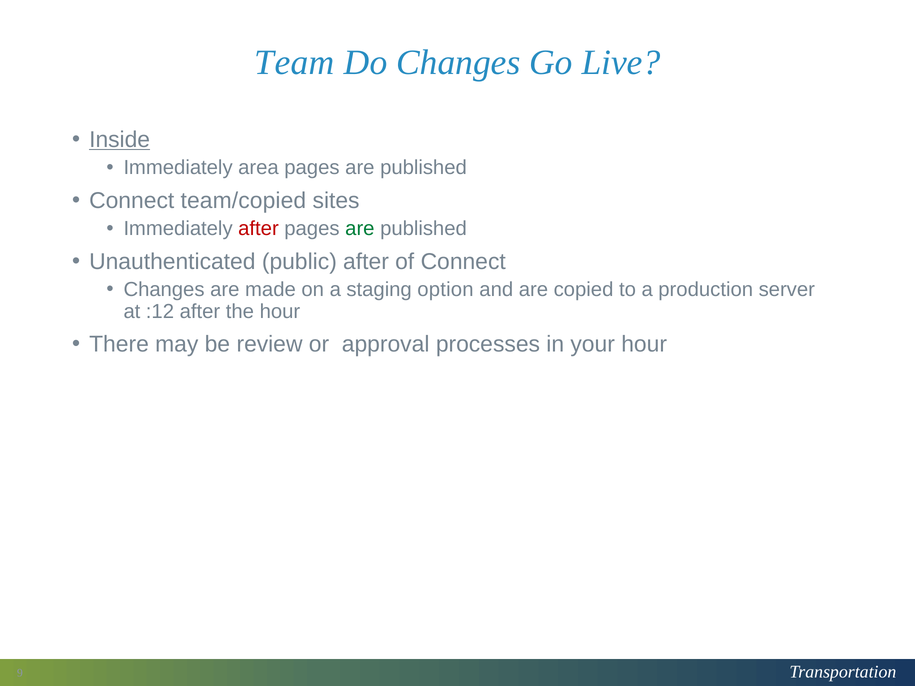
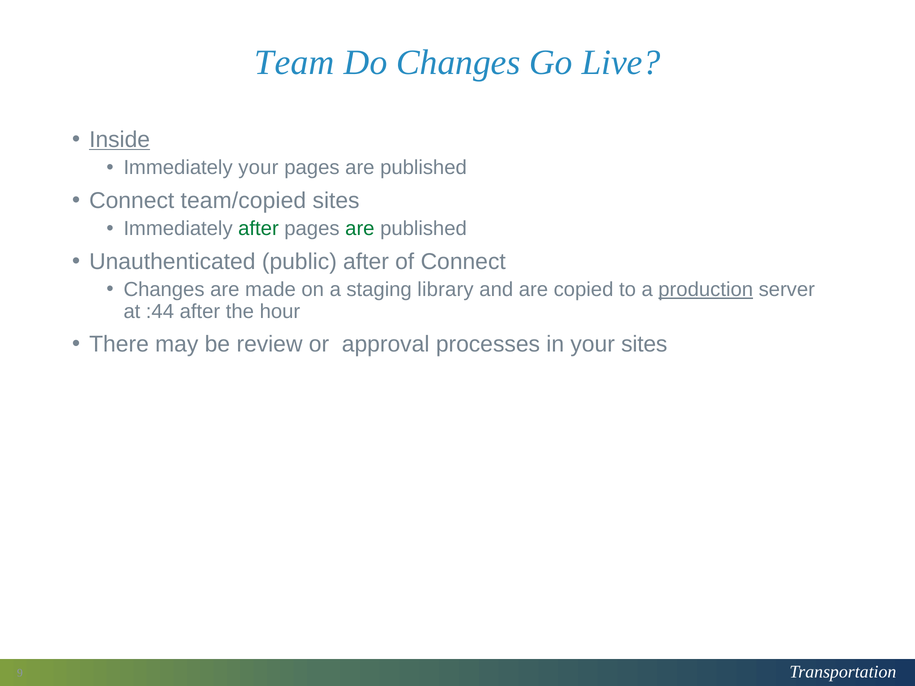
Immediately area: area -> your
after at (258, 229) colour: red -> green
option: option -> library
production underline: none -> present
:12: :12 -> :44
your hour: hour -> sites
